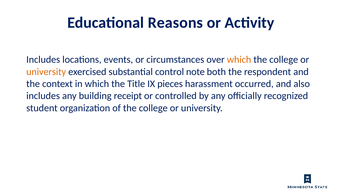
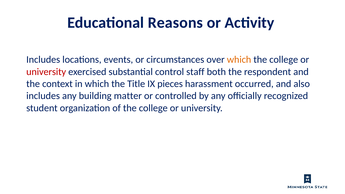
university at (46, 72) colour: orange -> red
note: note -> staff
receipt: receipt -> matter
